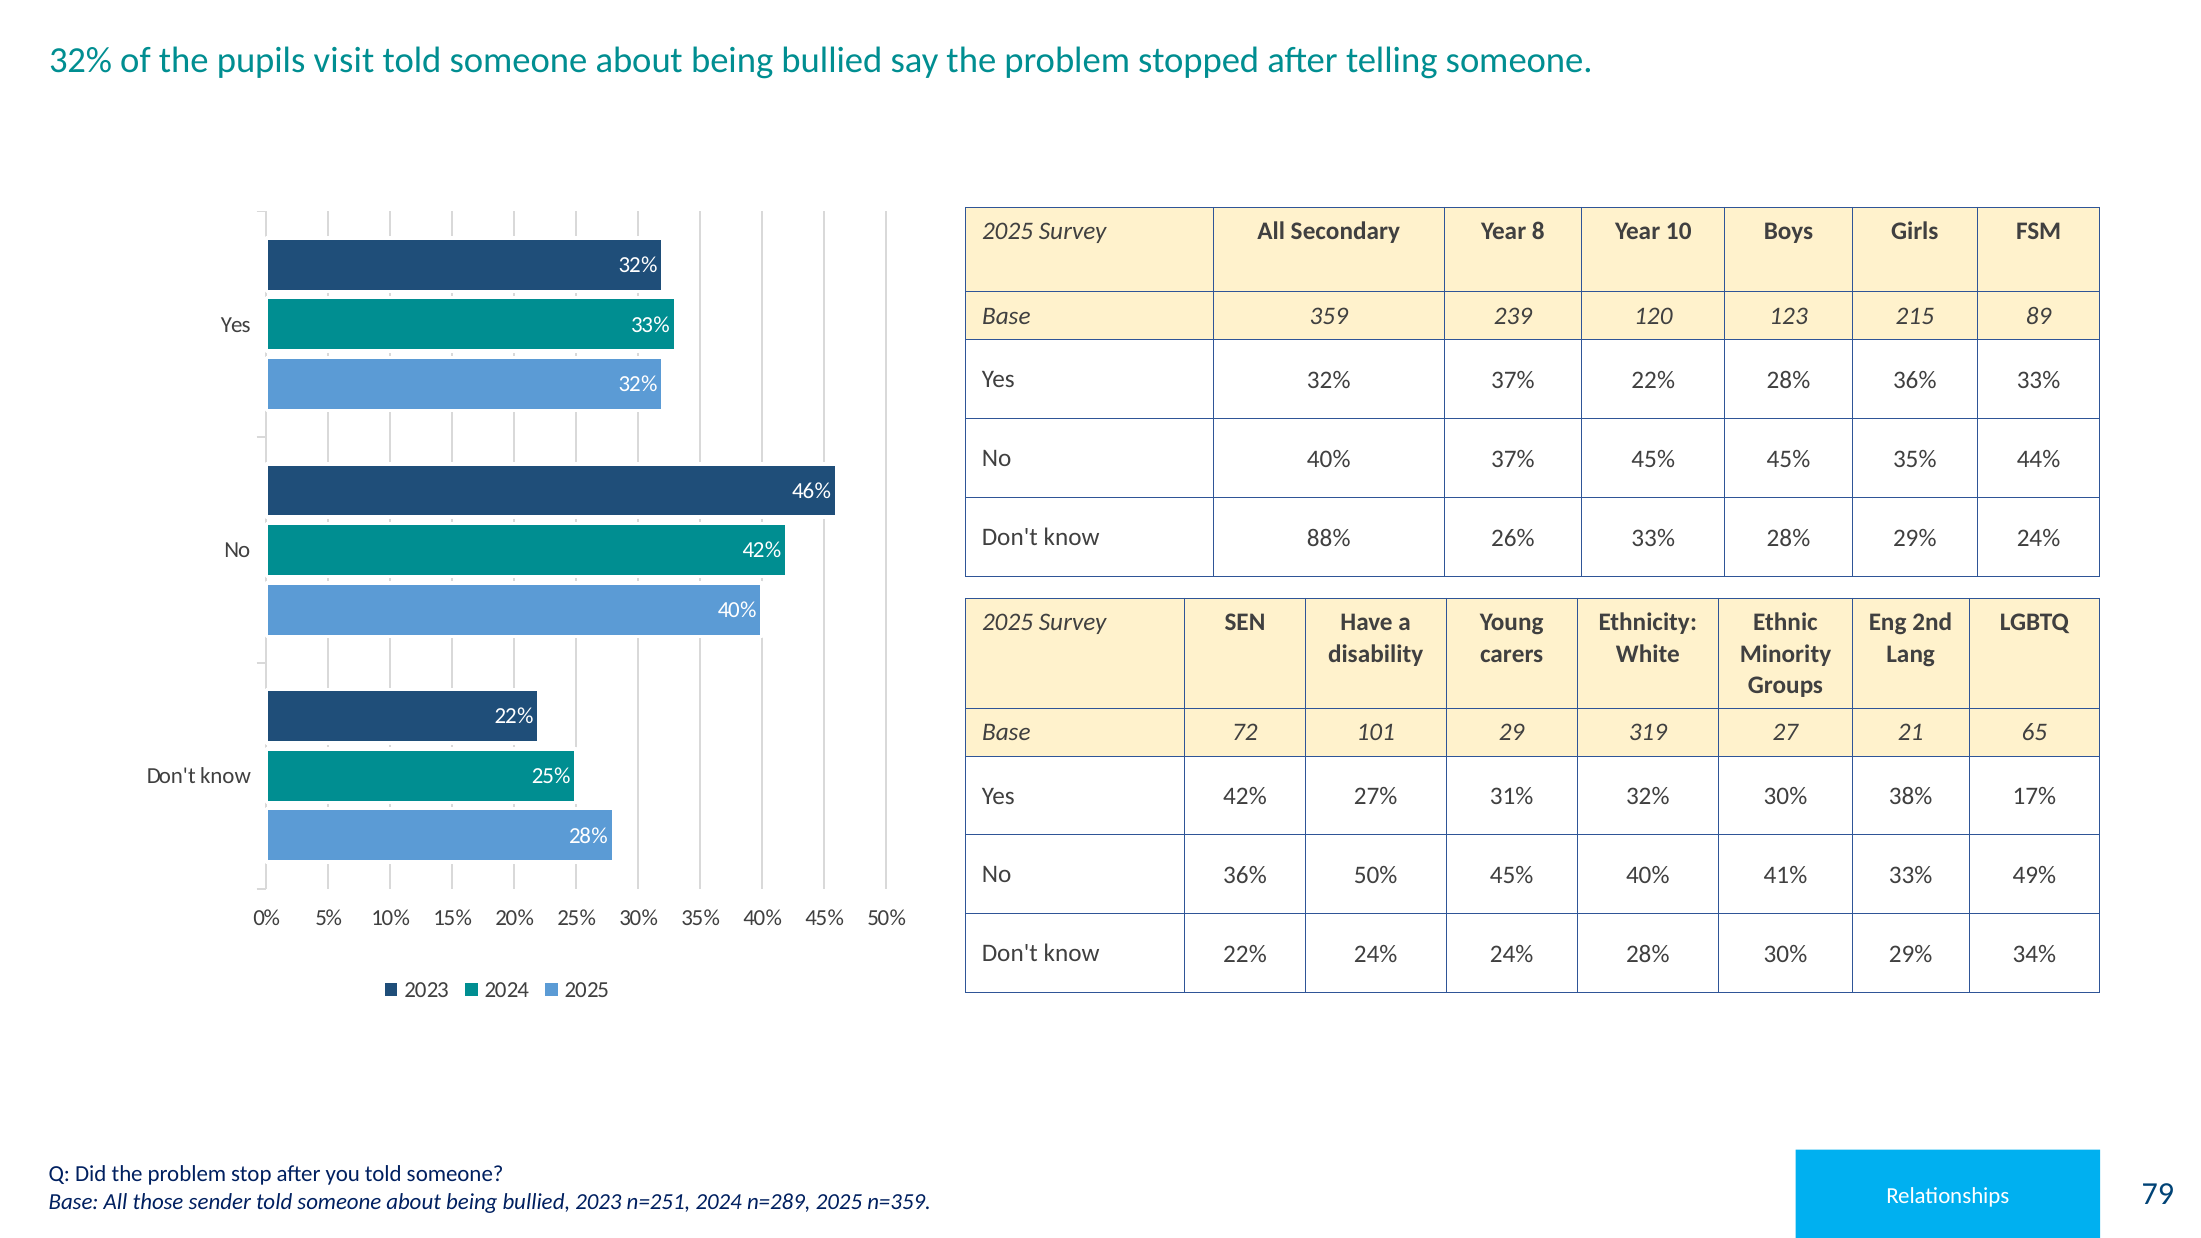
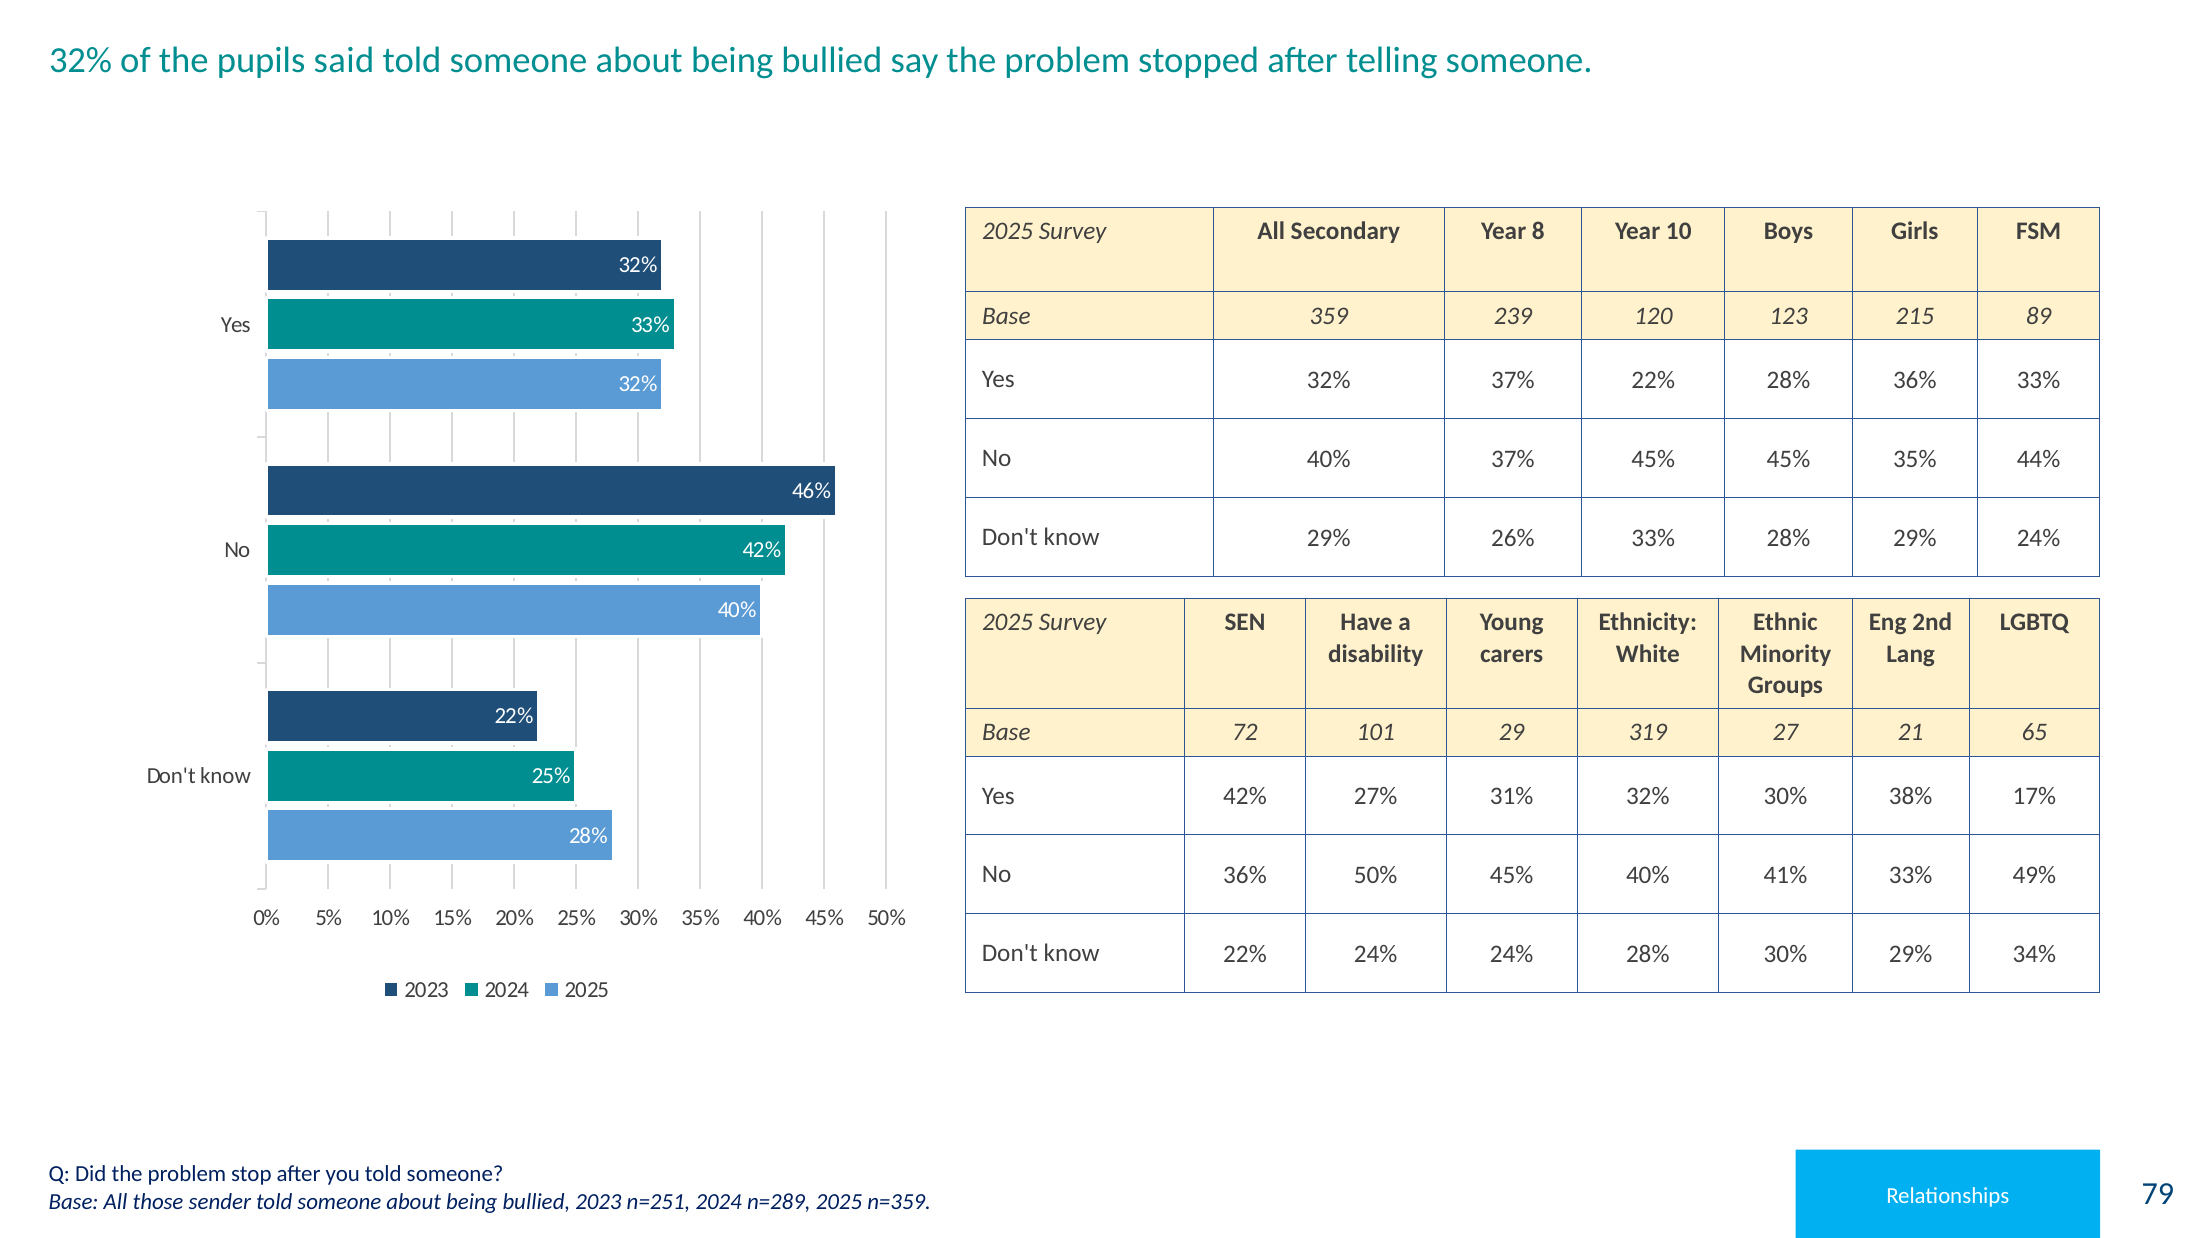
visit: visit -> said
know 88%: 88% -> 29%
